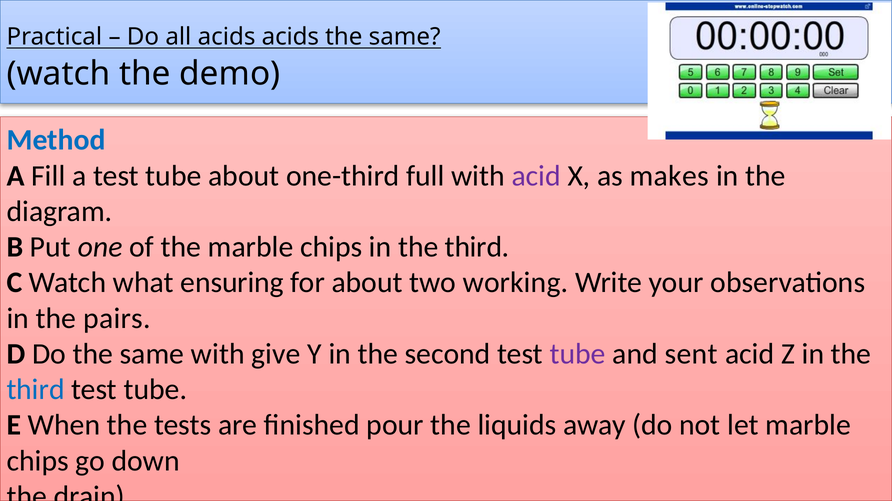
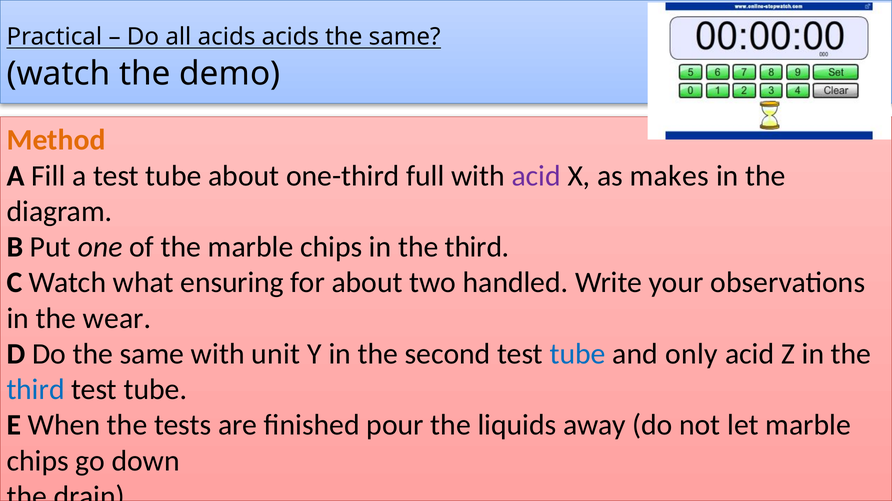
Method colour: blue -> orange
working: working -> handled
pairs: pairs -> wear
give: give -> unit
tube at (578, 354) colour: purple -> blue
sent: sent -> only
